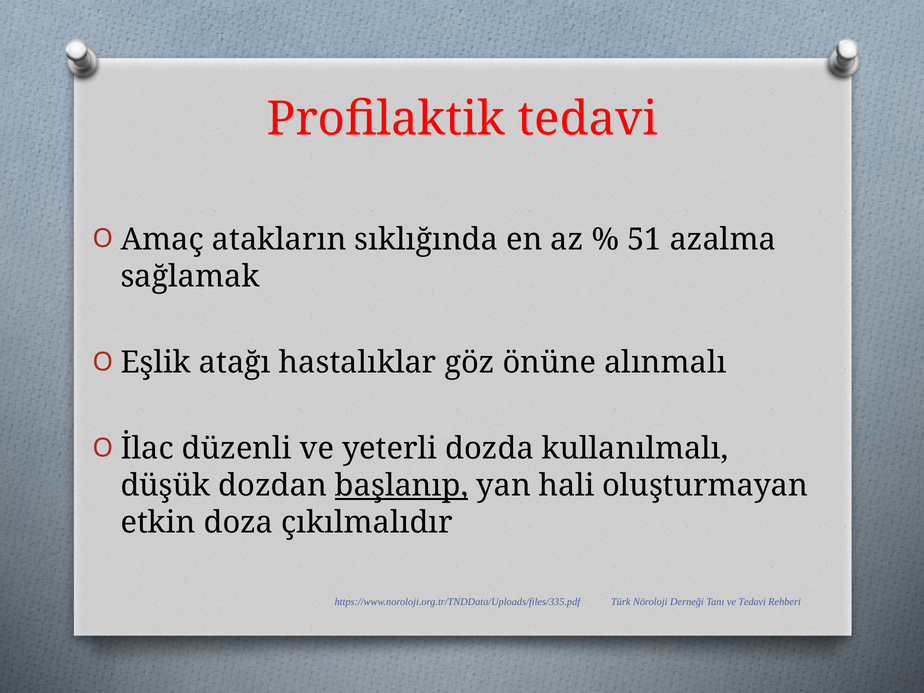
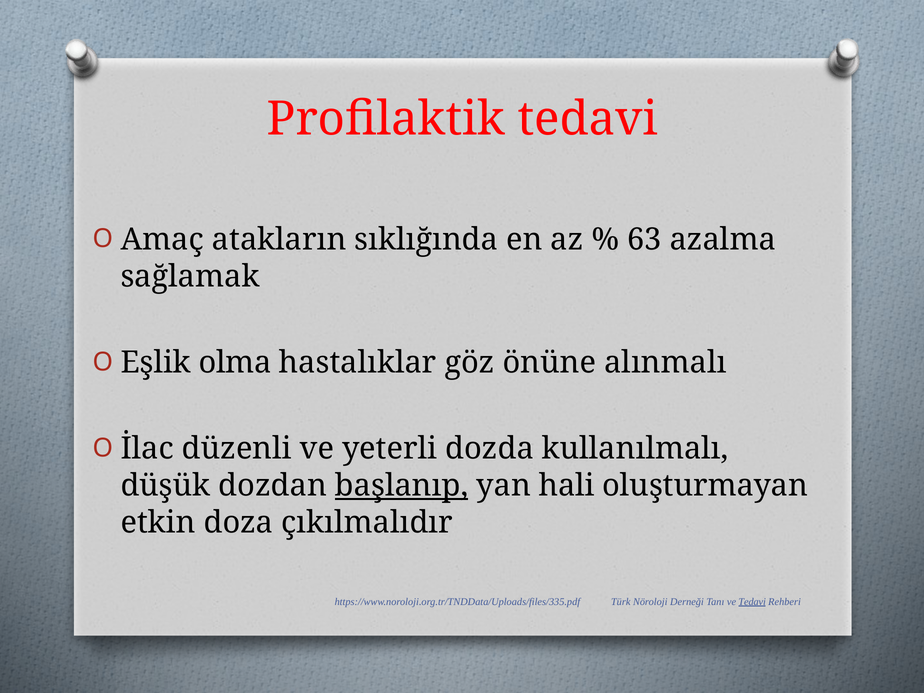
51: 51 -> 63
atağı: atağı -> olma
Tedavi at (752, 602) underline: none -> present
